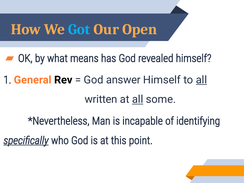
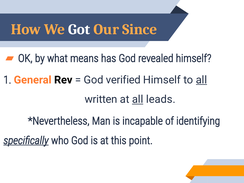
Got colour: light blue -> white
Open: Open -> Since
answer: answer -> verified
some: some -> leads
